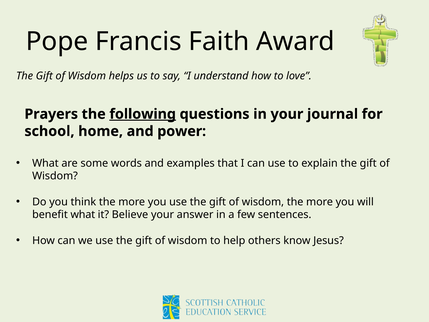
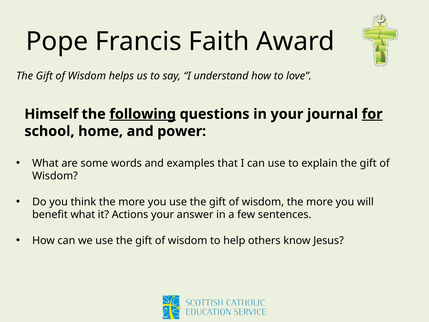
Prayers: Prayers -> Himself
for underline: none -> present
Believe: Believe -> Actions
